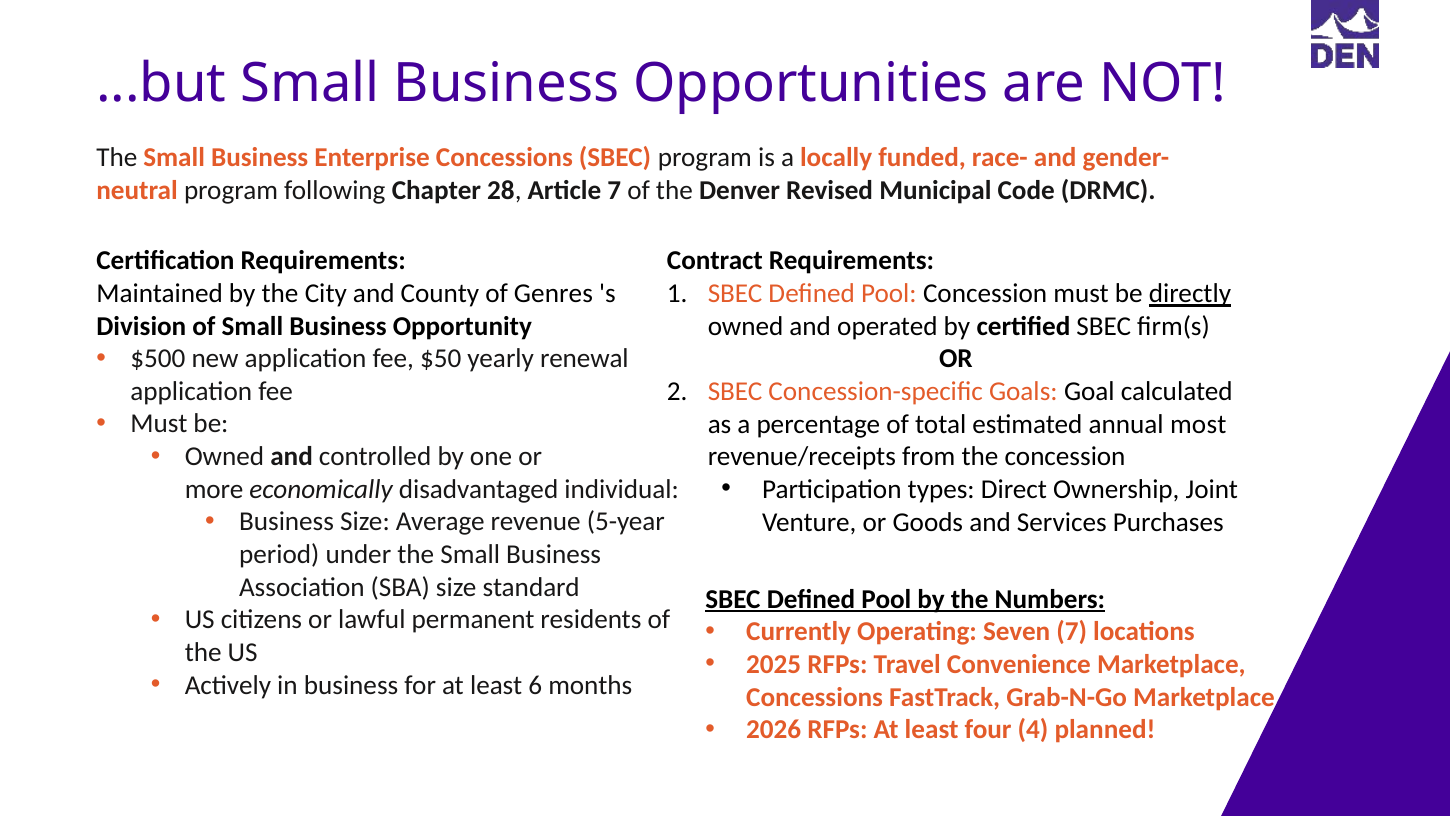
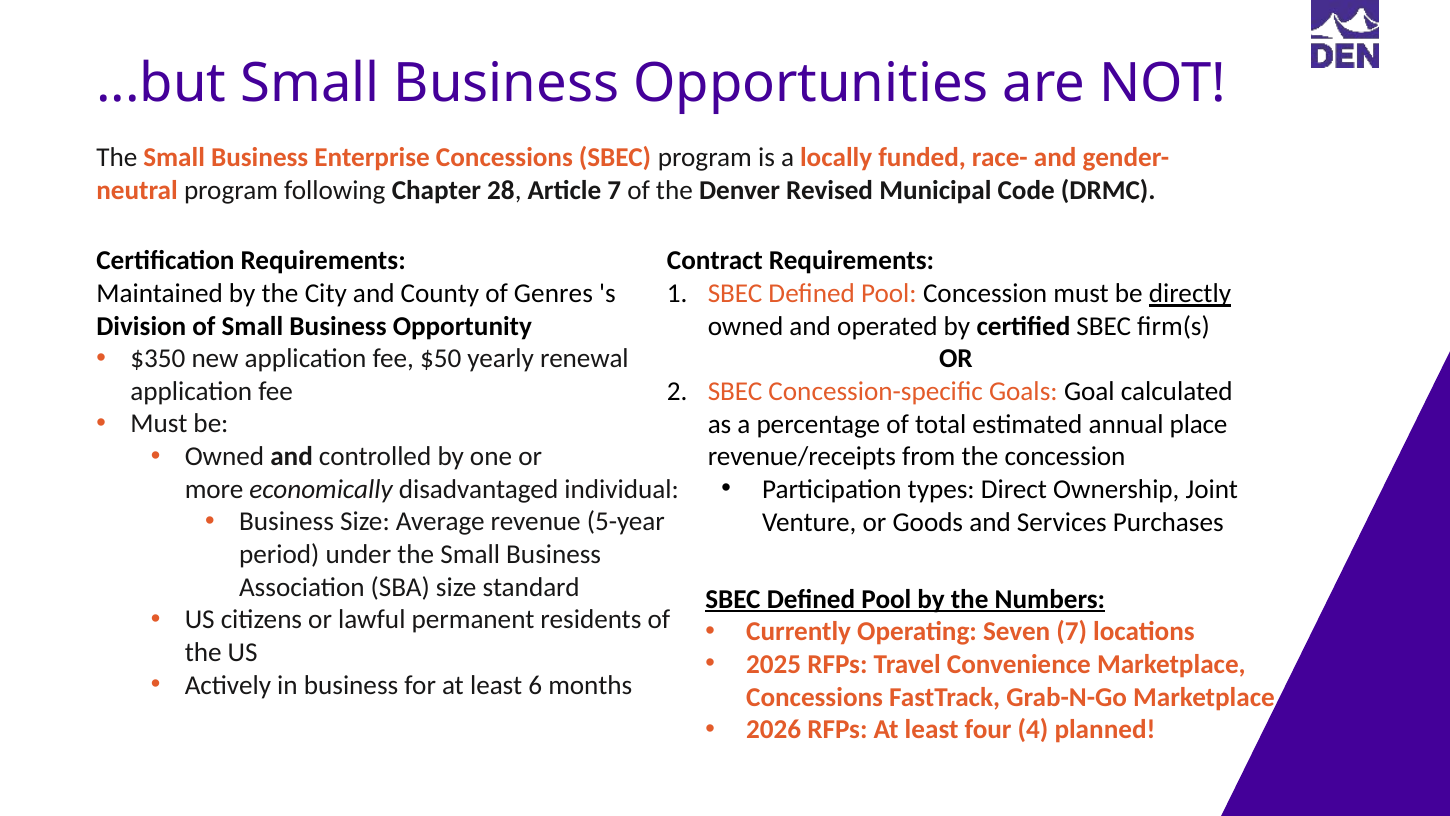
$500: $500 -> $350
most: most -> place
